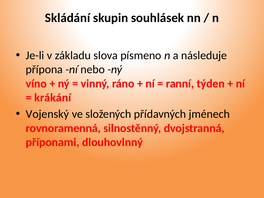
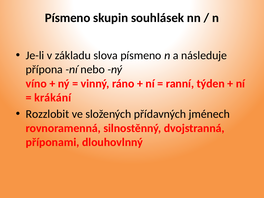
Skládání at (68, 18): Skládání -> Písmeno
Vojenský: Vojenský -> Rozzlobit
